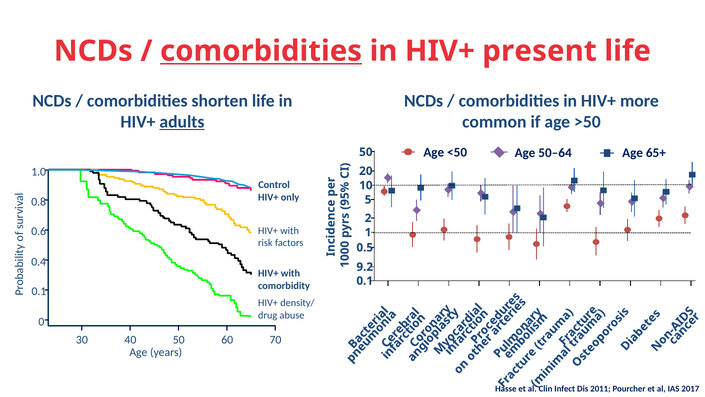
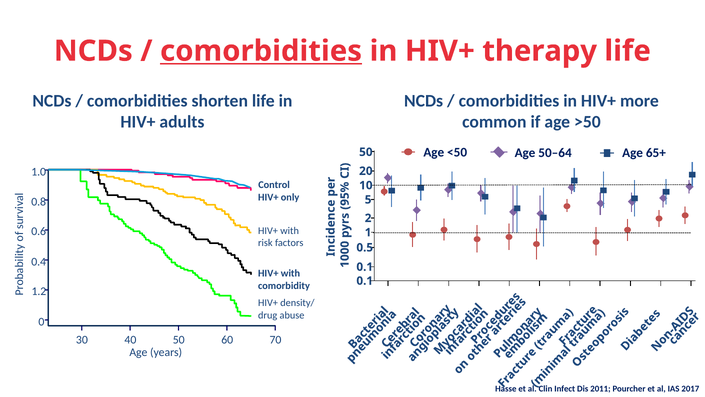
present: present -> therapy
adults underline: present -> none
9.2 at (365, 267): 9.2 -> 0.1
0.1 at (39, 291): 0.1 -> 1.2
